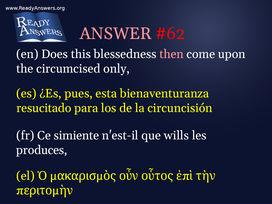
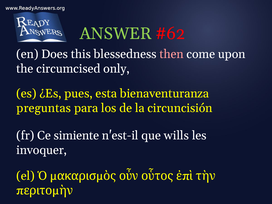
ANSWER colour: pink -> light green
resucitado: resucitado -> preguntas
produces: produces -> invoquer
